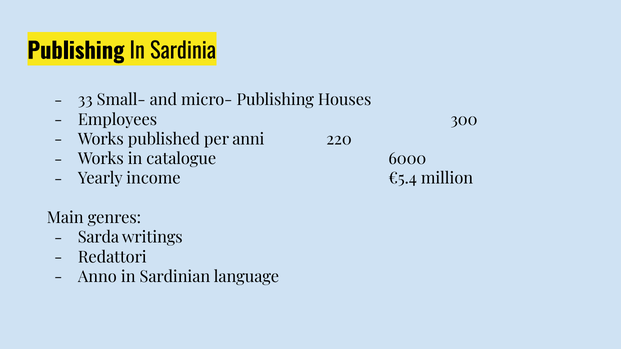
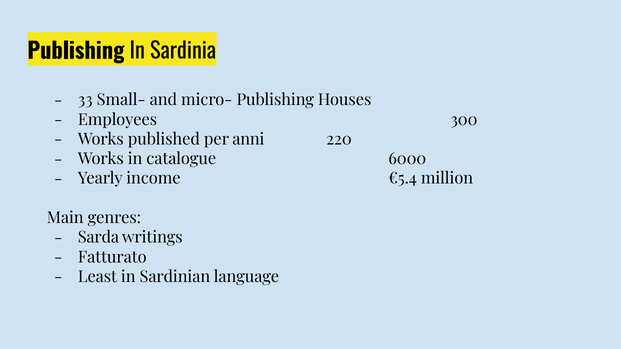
Redattori: Redattori -> Fatturato
Anno: Anno -> Least
